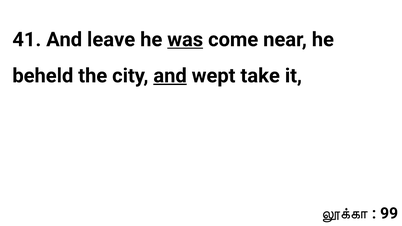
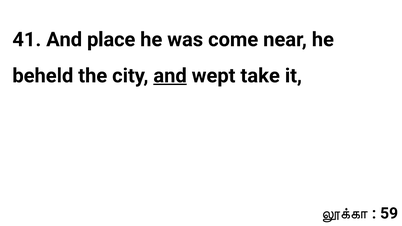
leave: leave -> place
was underline: present -> none
99: 99 -> 59
